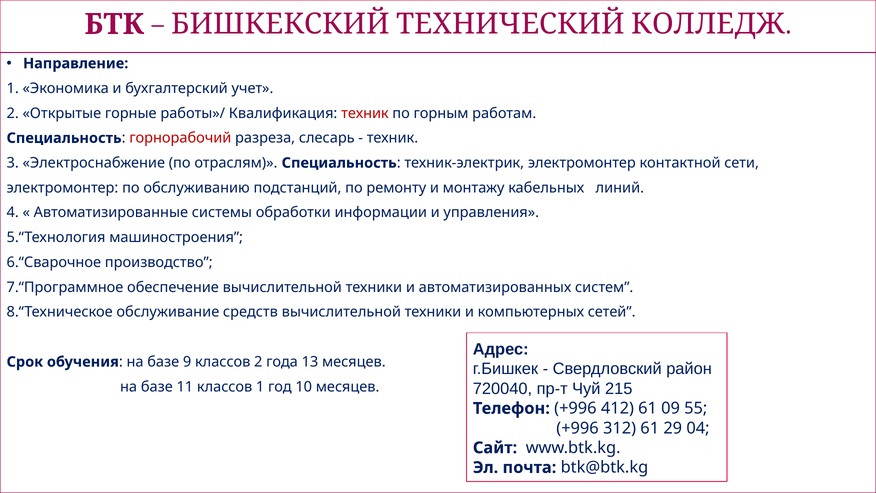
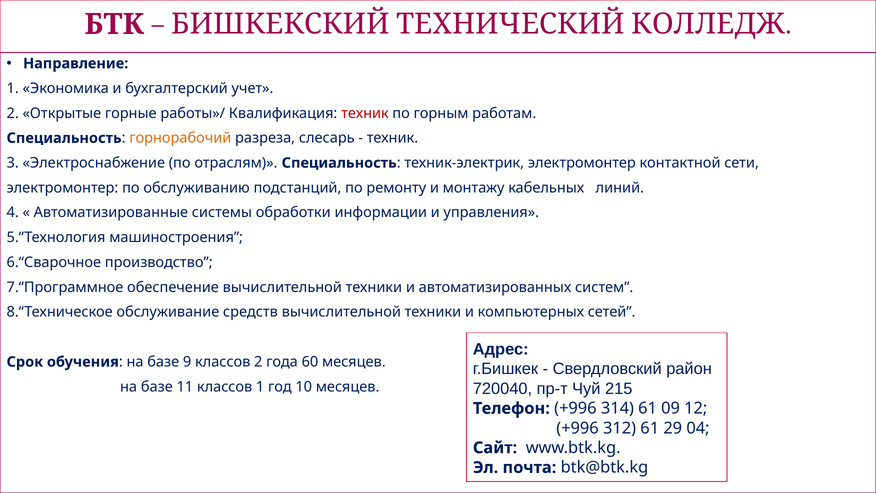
горнорабочий colour: red -> orange
13: 13 -> 60
412: 412 -> 314
55: 55 -> 12
